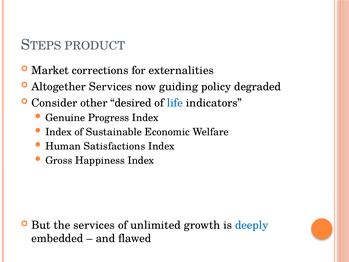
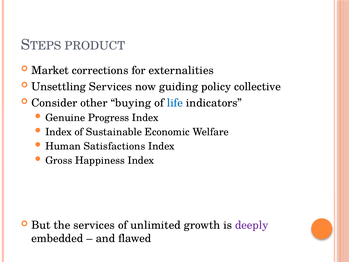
Altogether: Altogether -> Unsettling
degraded: degraded -> collective
desired: desired -> buying
deeply colour: blue -> purple
